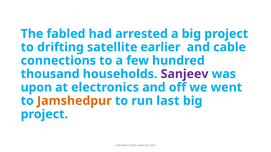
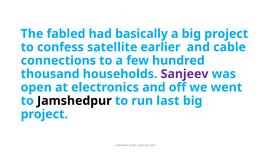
arrested: arrested -> basically
drifting: drifting -> confess
upon: upon -> open
Jamshedpur colour: orange -> black
